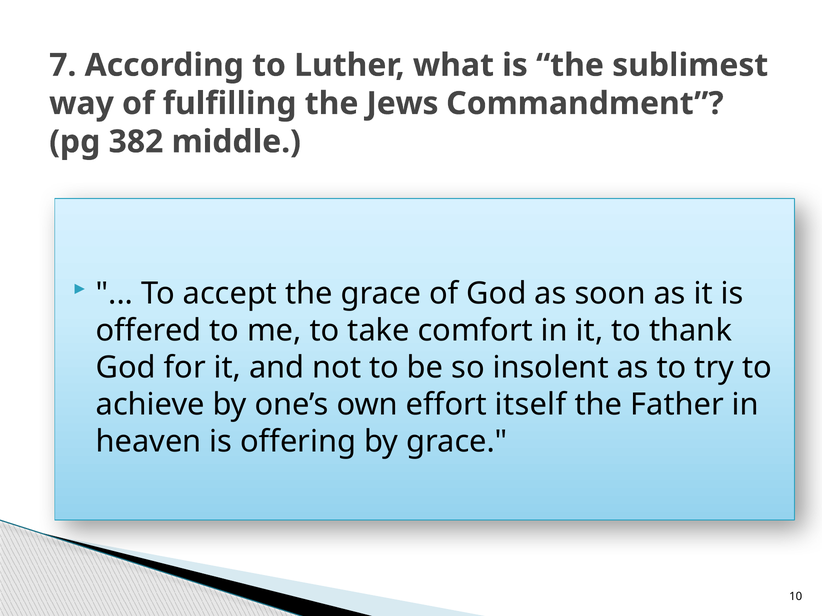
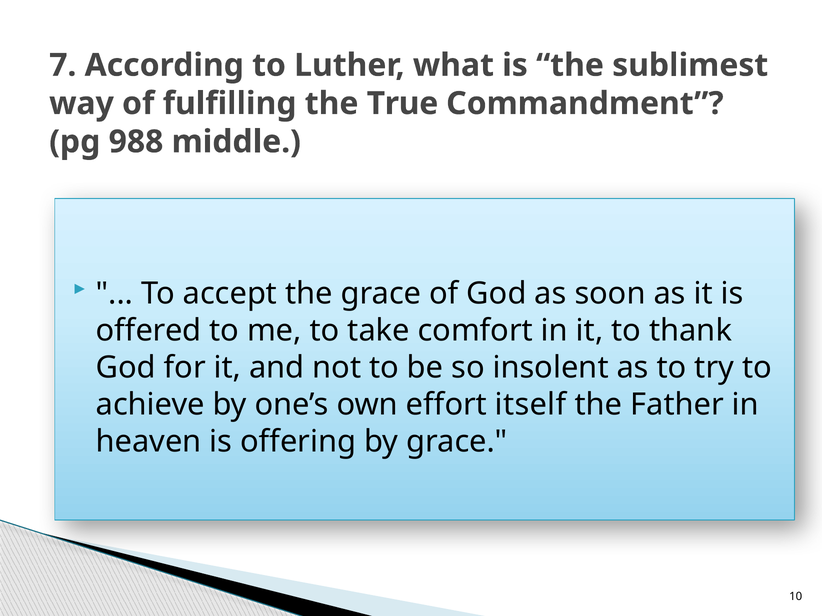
Jews: Jews -> True
382: 382 -> 988
